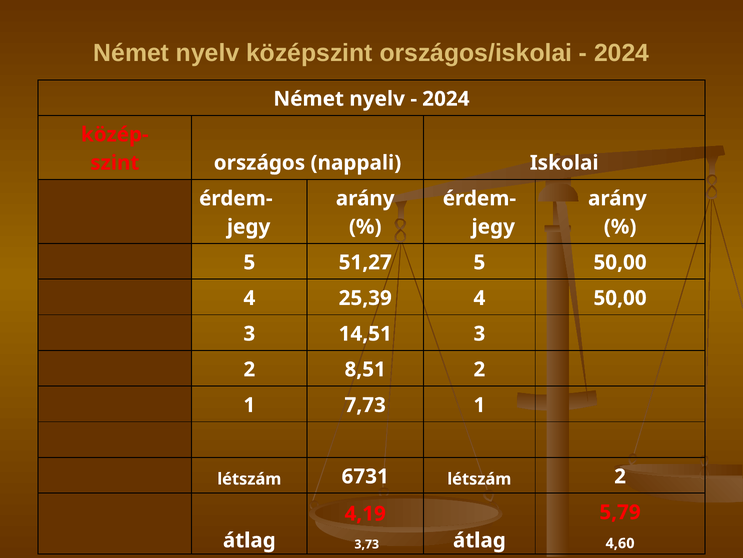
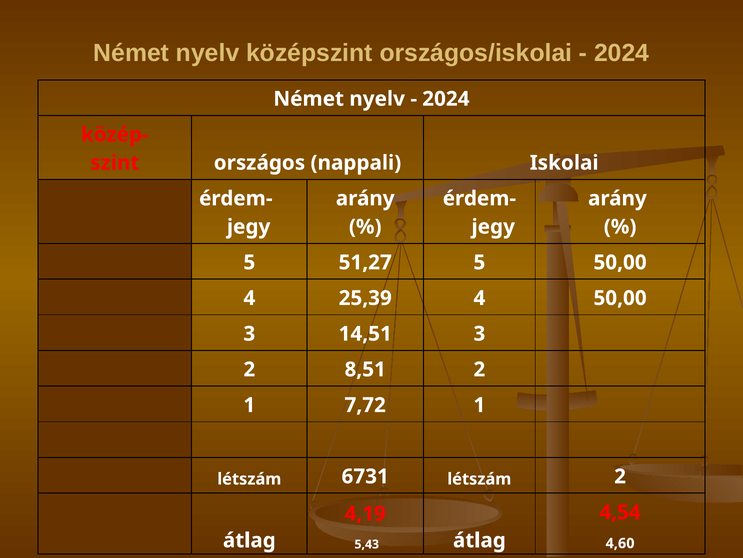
7,73: 7,73 -> 7,72
5,79: 5,79 -> 4,54
3,73: 3,73 -> 5,43
